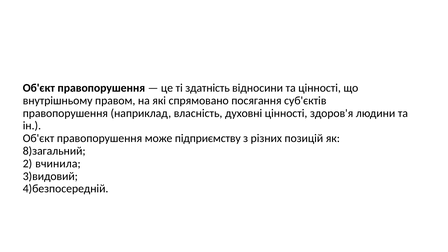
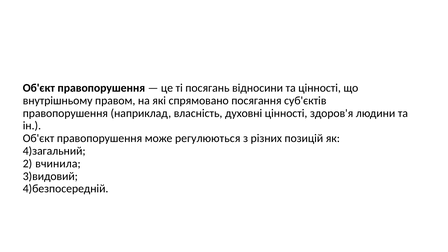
здатність: здатність -> посягань
підприємству: підприємству -> регулюються
8)загальний: 8)загальний -> 4)загальний
